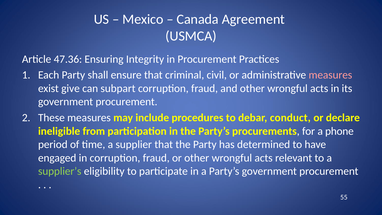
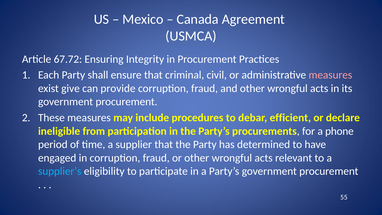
47.36: 47.36 -> 67.72
subpart: subpart -> provide
conduct: conduct -> efficient
supplier’s colour: light green -> light blue
